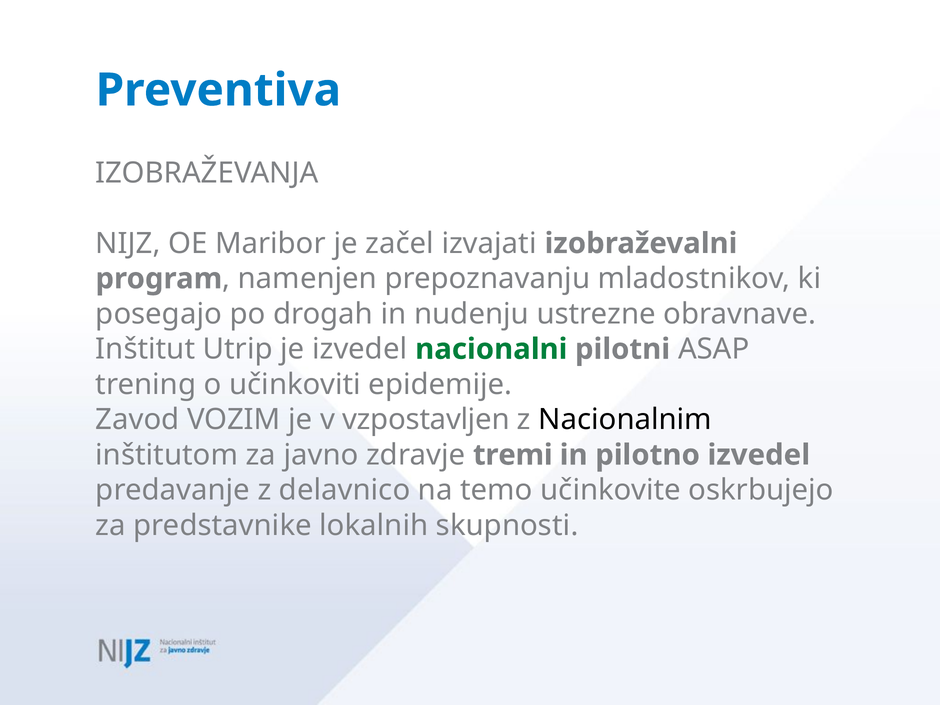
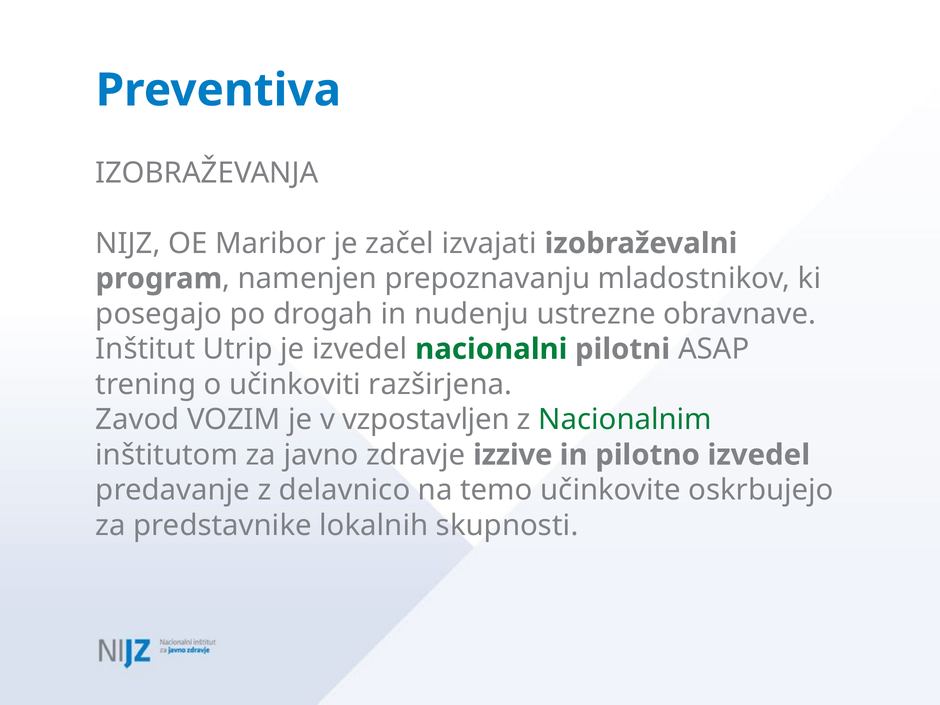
epidemije: epidemije -> razširjena
Nacionalnim colour: black -> green
tremi: tremi -> izzive
